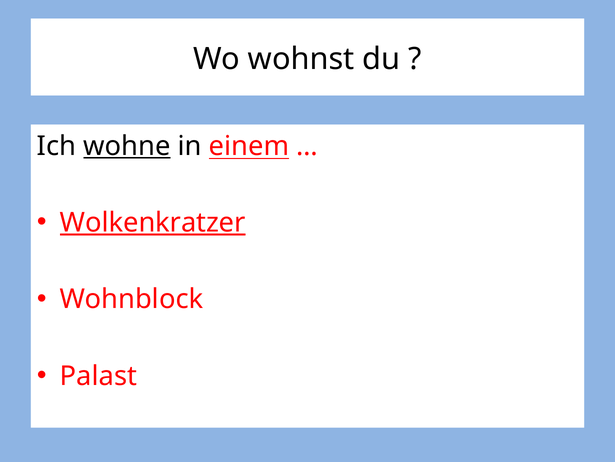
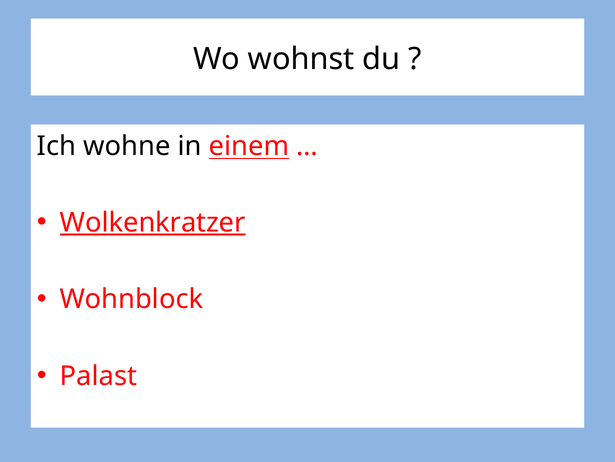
wohne underline: present -> none
